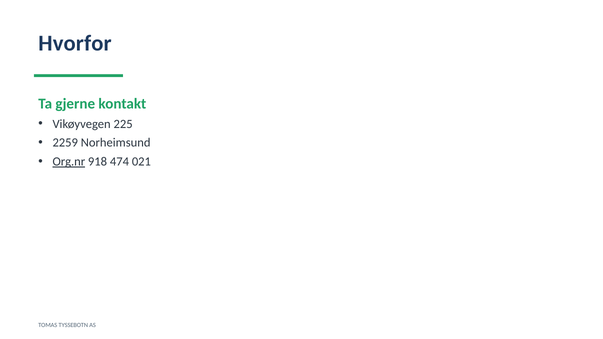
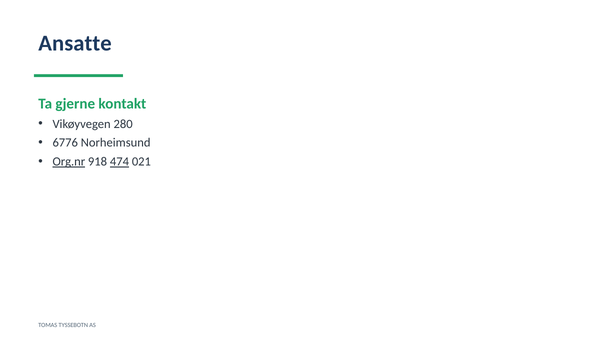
Hvorfor: Hvorfor -> Ansatte
225: 225 -> 280
2259: 2259 -> 6776
474 underline: none -> present
